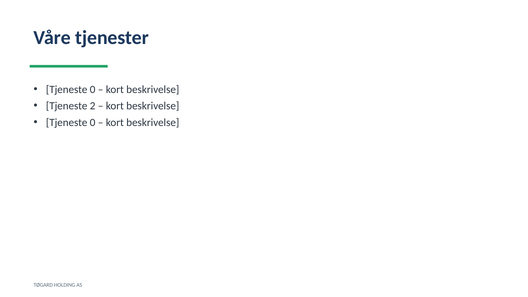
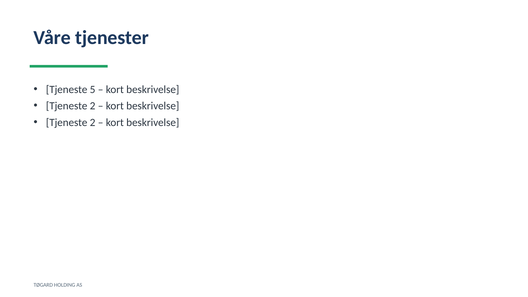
0 at (93, 89): 0 -> 5
0 at (93, 122): 0 -> 2
